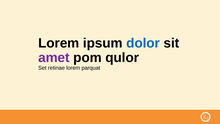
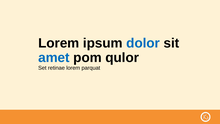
amet colour: purple -> blue
